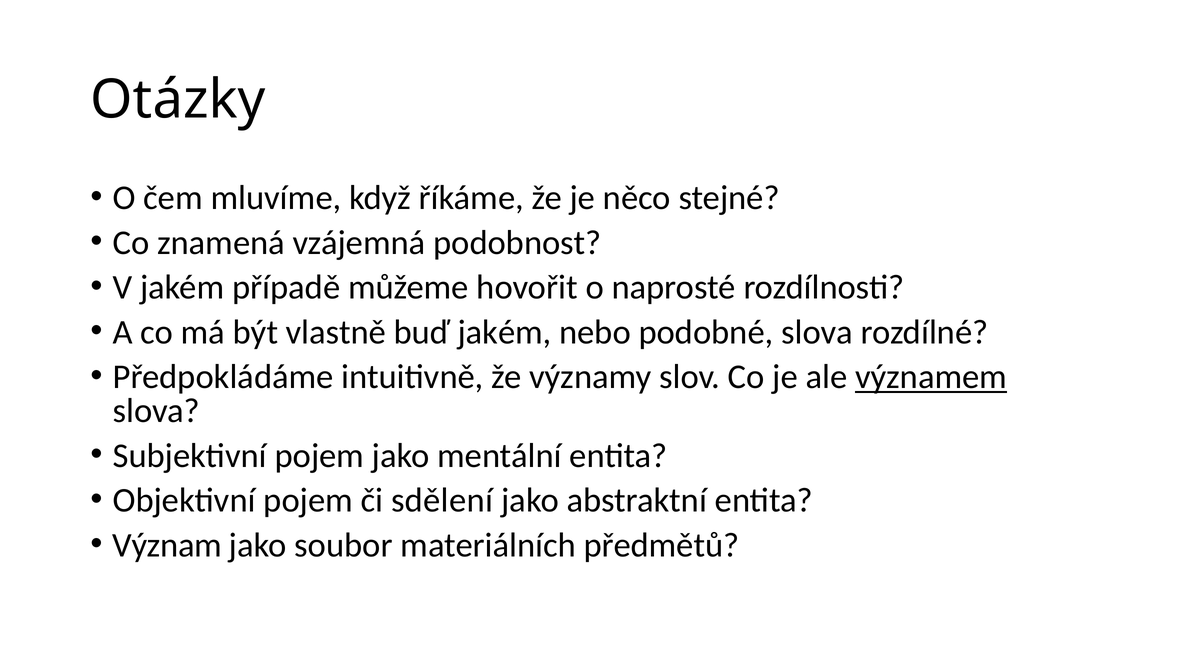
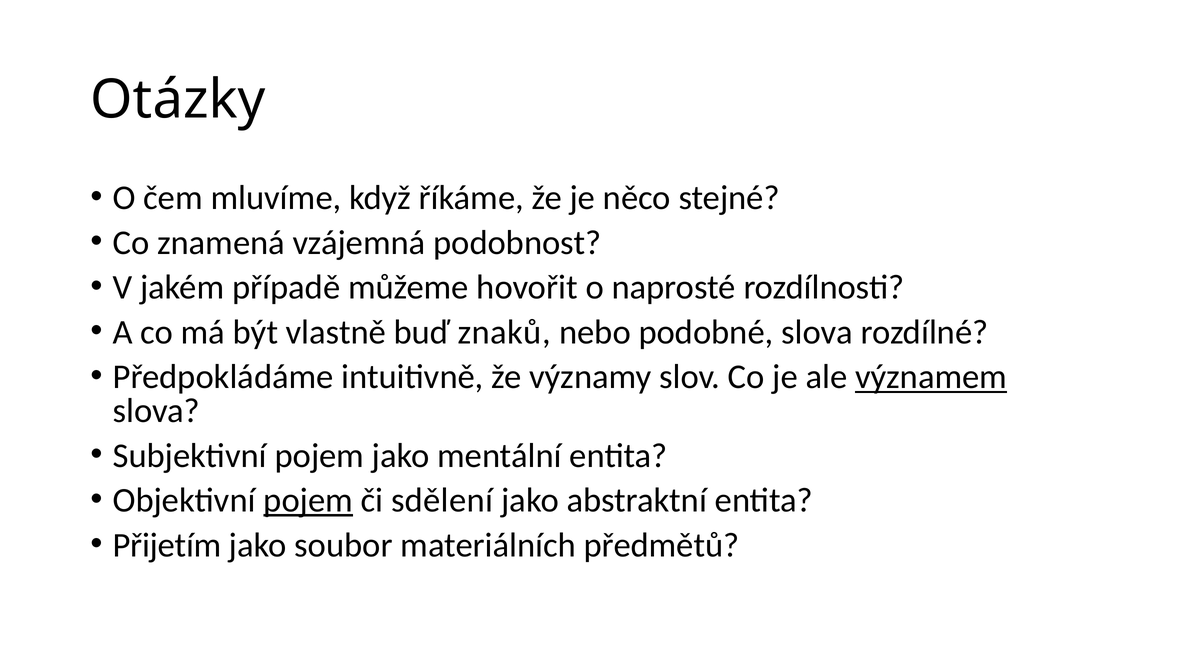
buď jakém: jakém -> znaků
pojem at (308, 500) underline: none -> present
Význam: Význam -> Přijetím
